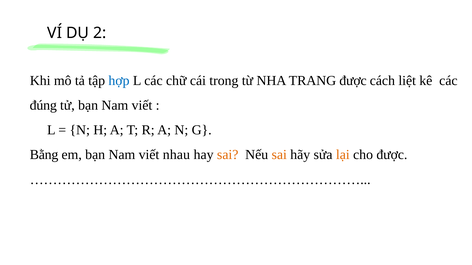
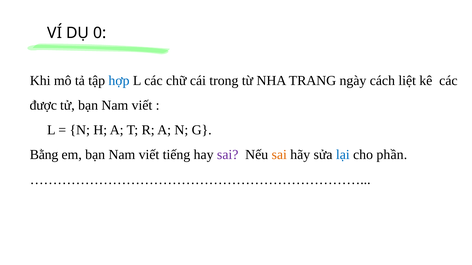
2: 2 -> 0
TRANG được: được -> ngày
đúng: đúng -> được
nhau: nhau -> tiếng
sai at (228, 155) colour: orange -> purple
lại colour: orange -> blue
cho được: được -> phần
